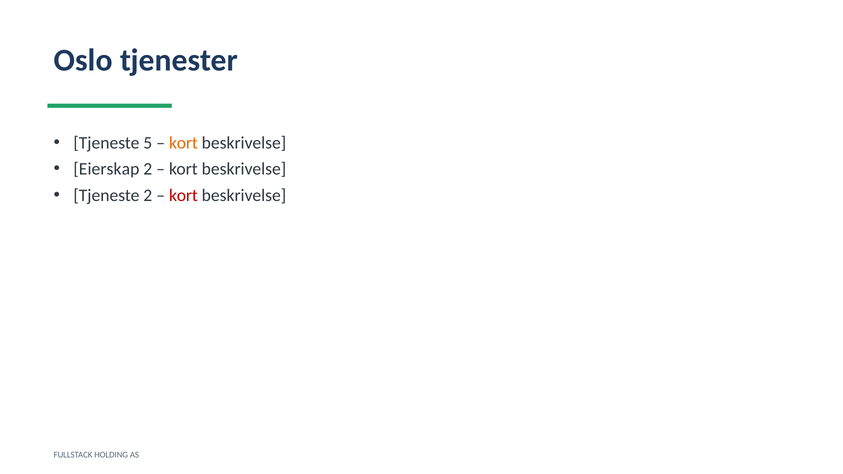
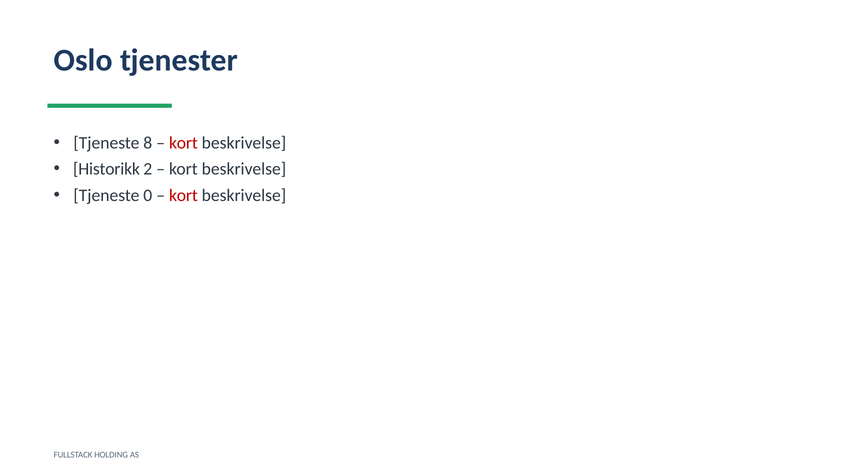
5: 5 -> 8
kort at (183, 143) colour: orange -> red
Eierskap: Eierskap -> Historikk
Tjeneste 2: 2 -> 0
